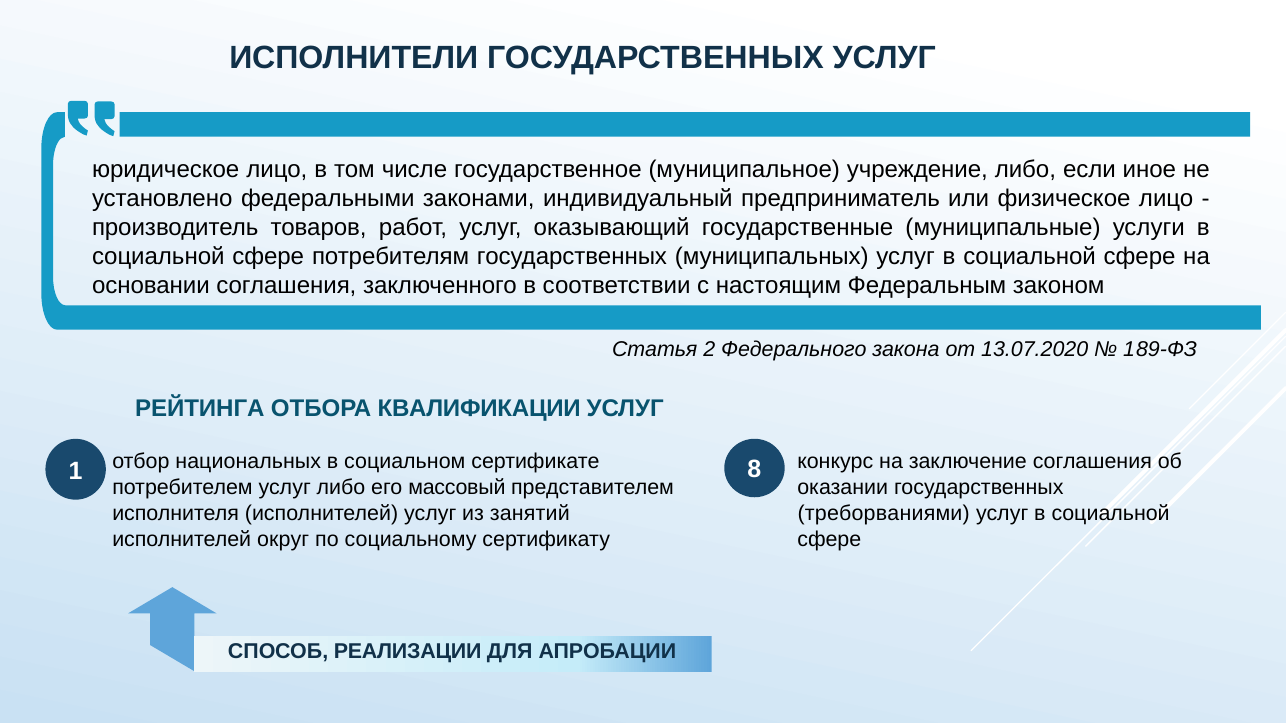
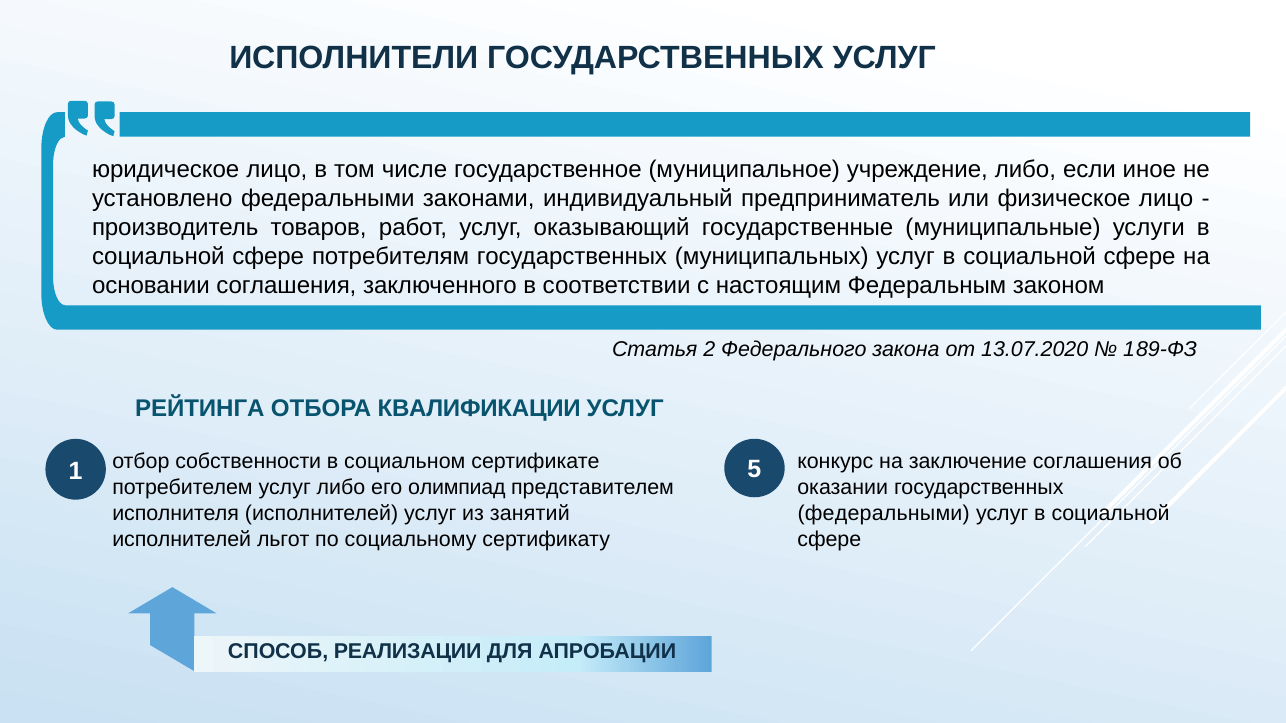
национальных: национальных -> собственности
8: 8 -> 5
массовый: массовый -> олимпиад
треборваниями at (884, 514): треборваниями -> федеральными
округ: округ -> льгот
